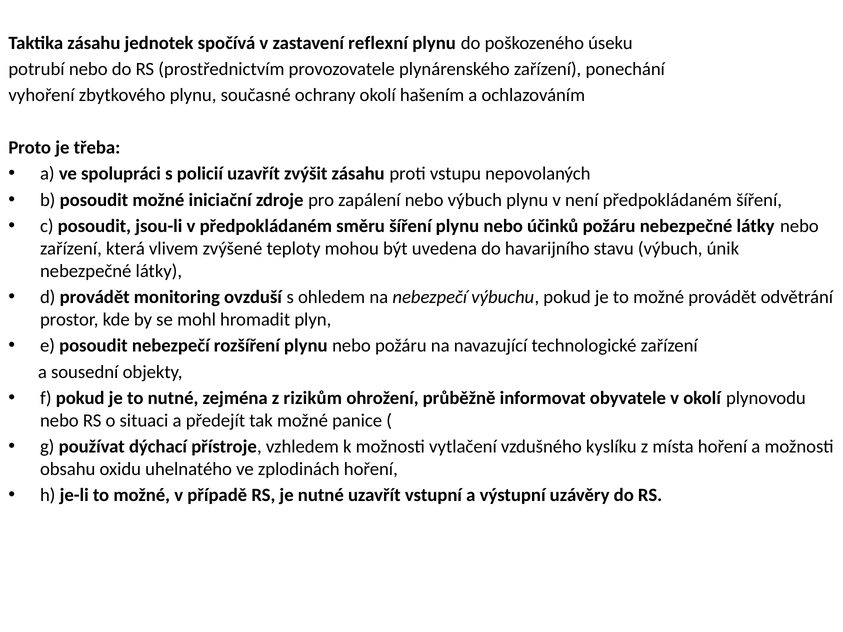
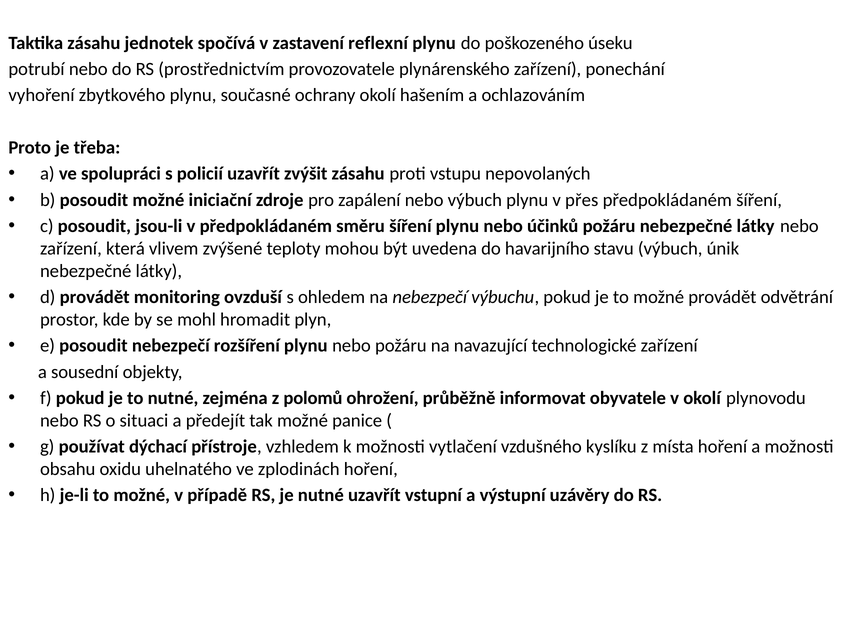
není: není -> přes
rizikům: rizikům -> polomů
